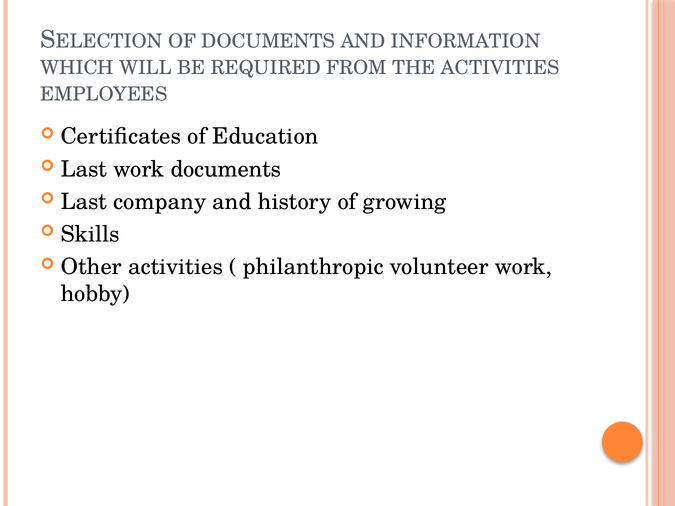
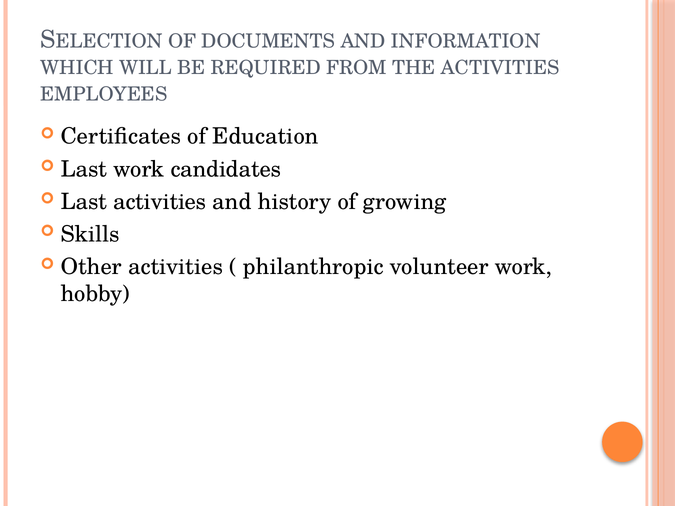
work documents: documents -> candidates
Last company: company -> activities
